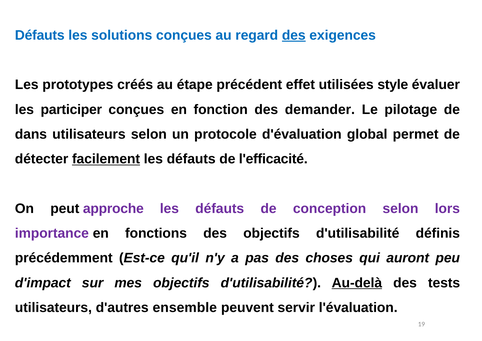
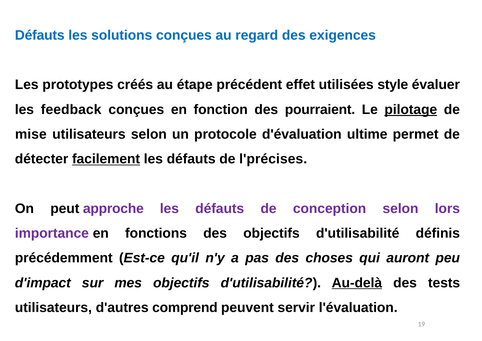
des at (294, 35) underline: present -> none
participer: participer -> feedback
demander: demander -> pourraient
pilotage underline: none -> present
dans: dans -> mise
global: global -> ultime
l'efficacité: l'efficacité -> l'précises
ensemble: ensemble -> comprend
